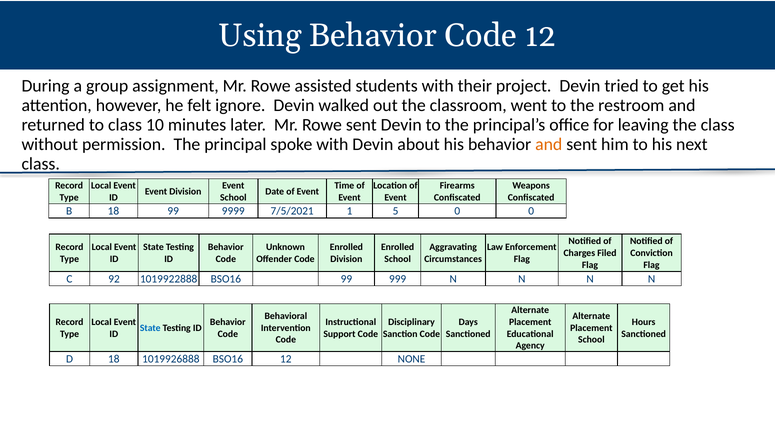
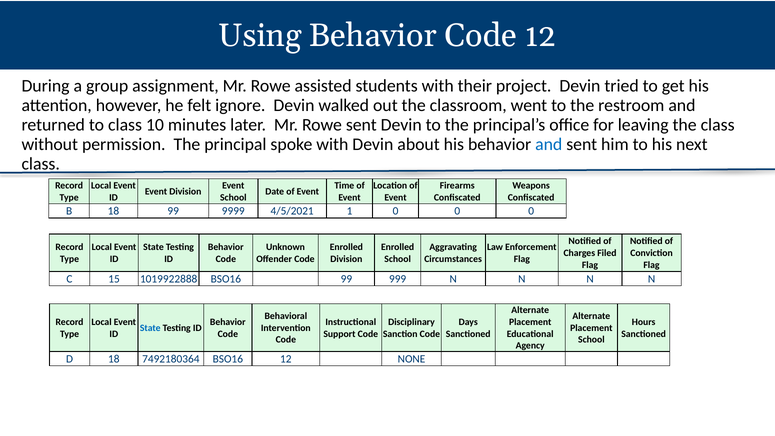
and at (549, 144) colour: orange -> blue
7/5/2021: 7/5/2021 -> 4/5/2021
1 5: 5 -> 0
92: 92 -> 15
1019926888: 1019926888 -> 7492180364
